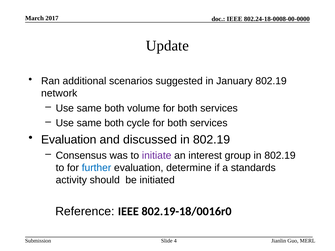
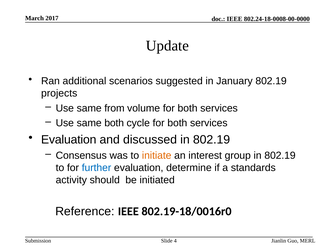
network: network -> projects
both at (114, 108): both -> from
initiate colour: purple -> orange
